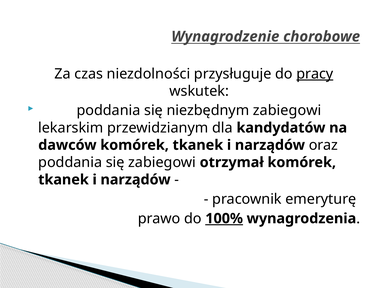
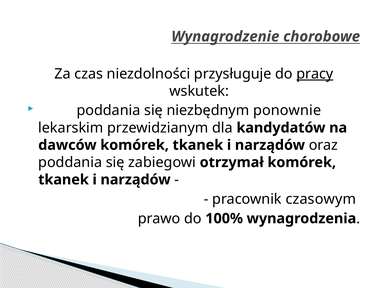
niezbędnym zabiegowi: zabiegowi -> ponownie
emeryturę: emeryturę -> czasowym
100% underline: present -> none
